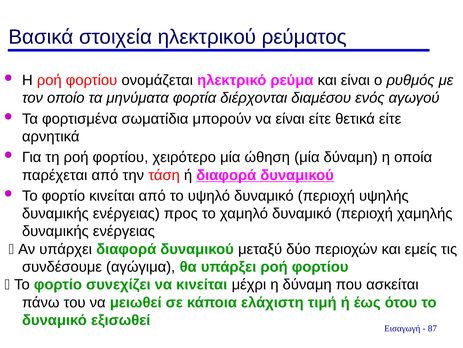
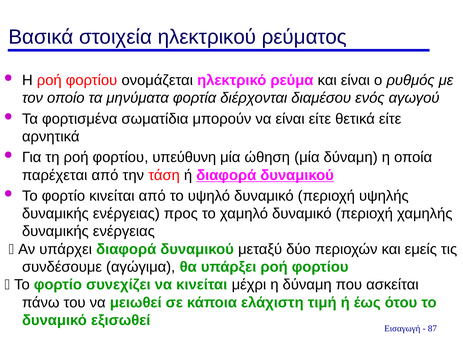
χειρότερο: χειρότερο -> υπεύθυνη
